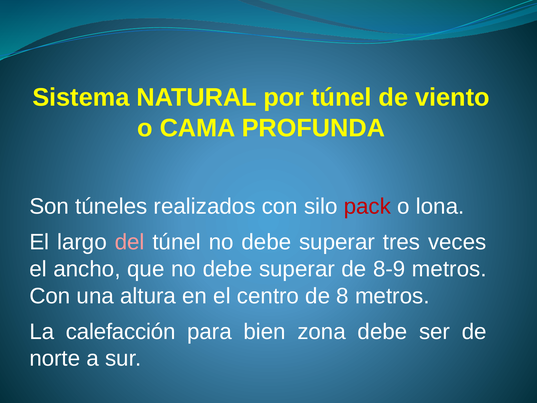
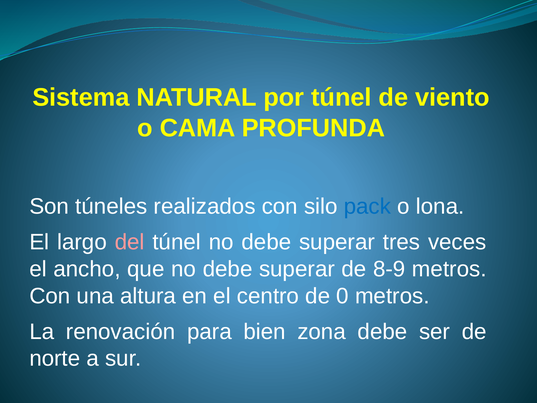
pack colour: red -> blue
8: 8 -> 0
calefacción: calefacción -> renovación
